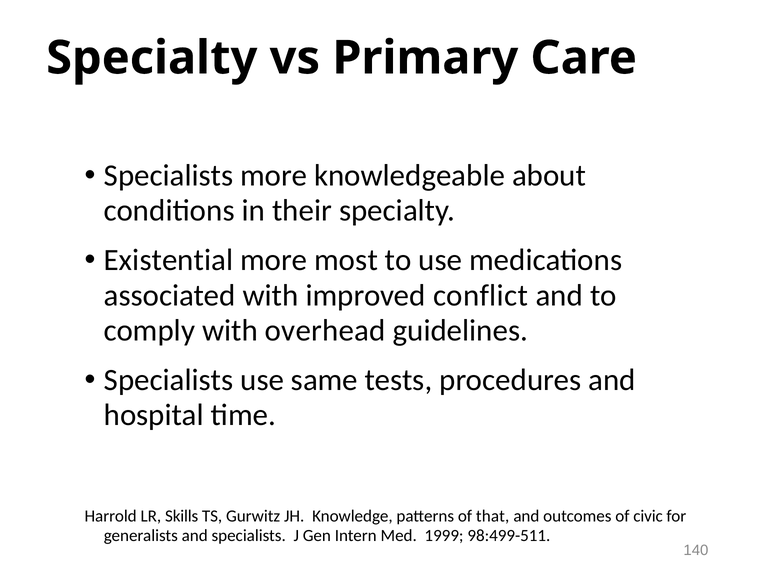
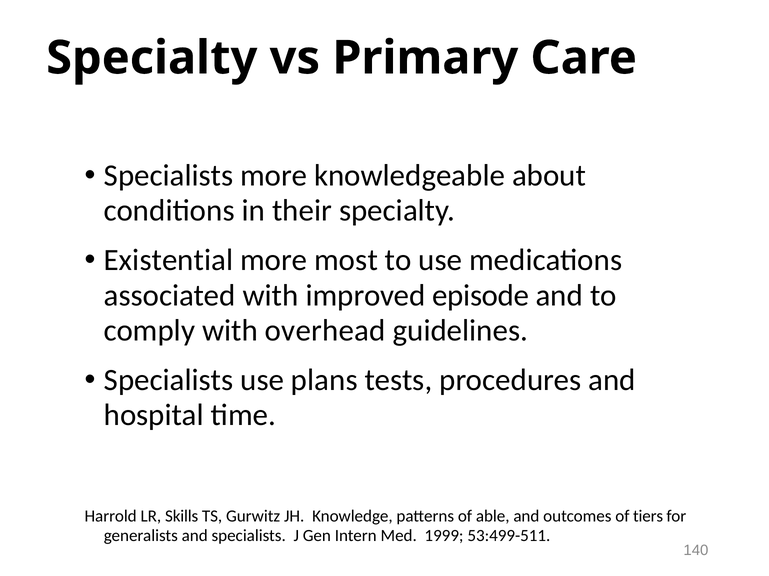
conflict: conflict -> episode
same: same -> plans
that: that -> able
civic: civic -> tiers
98:499-511: 98:499-511 -> 53:499-511
